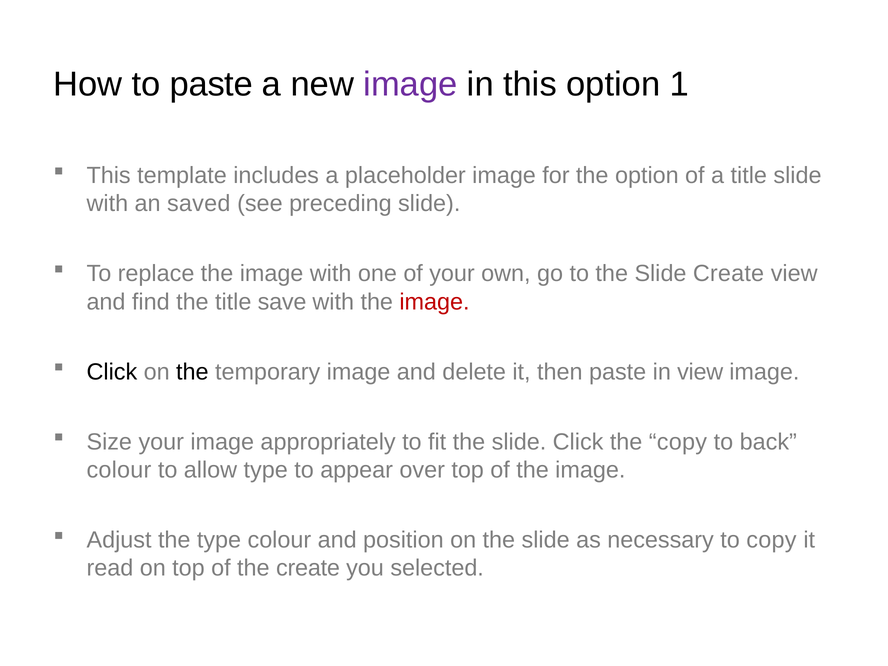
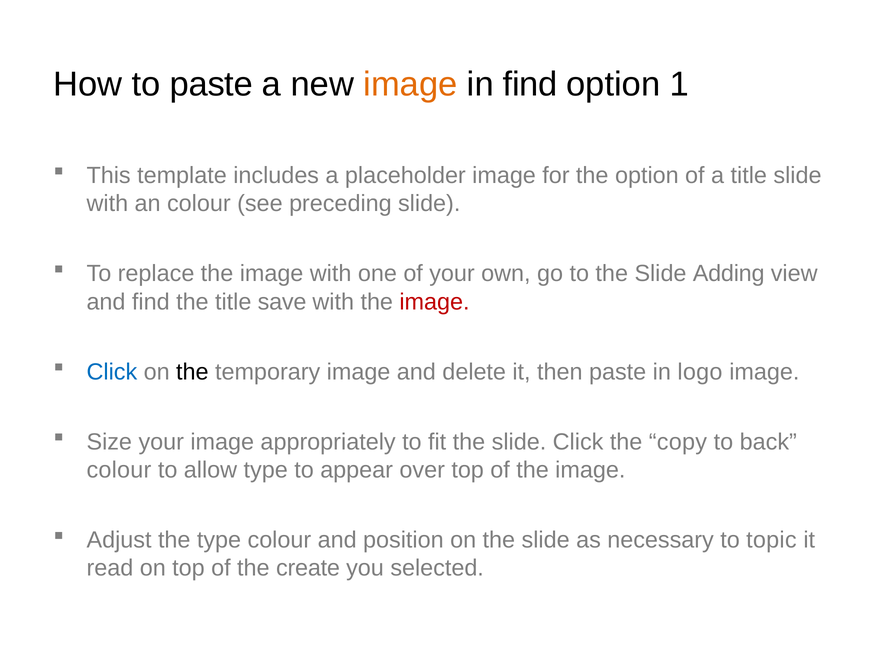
image at (410, 85) colour: purple -> orange
in this: this -> find
an saved: saved -> colour
Slide Create: Create -> Adding
Click at (112, 372) colour: black -> blue
in view: view -> logo
to copy: copy -> topic
